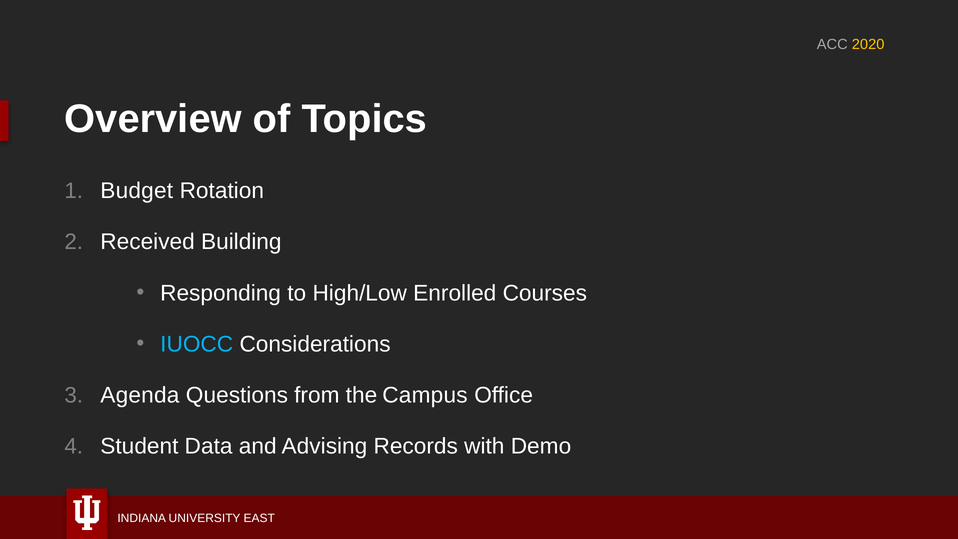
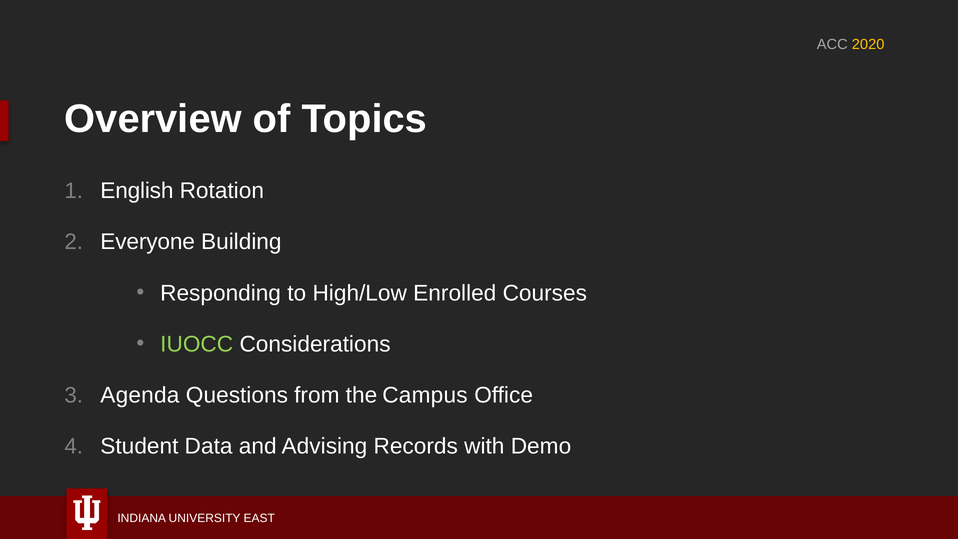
Budget: Budget -> English
Received: Received -> Everyone
IUOCC colour: light blue -> light green
